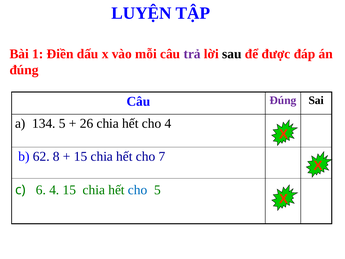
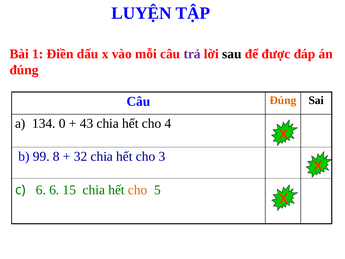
Đúng at (283, 100) colour: purple -> orange
134 5: 5 -> 0
26: 26 -> 43
62: 62 -> 99
15 at (81, 156): 15 -> 32
7: 7 -> 3
6 4: 4 -> 6
cho at (138, 190) colour: blue -> orange
